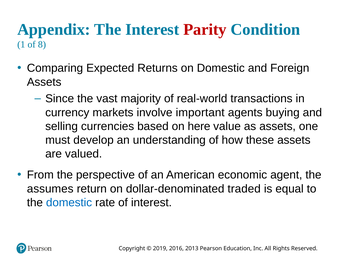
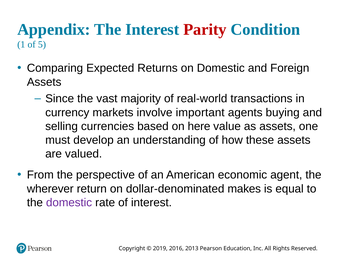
8: 8 -> 5
assumes: assumes -> wherever
traded: traded -> makes
domestic at (69, 202) colour: blue -> purple
